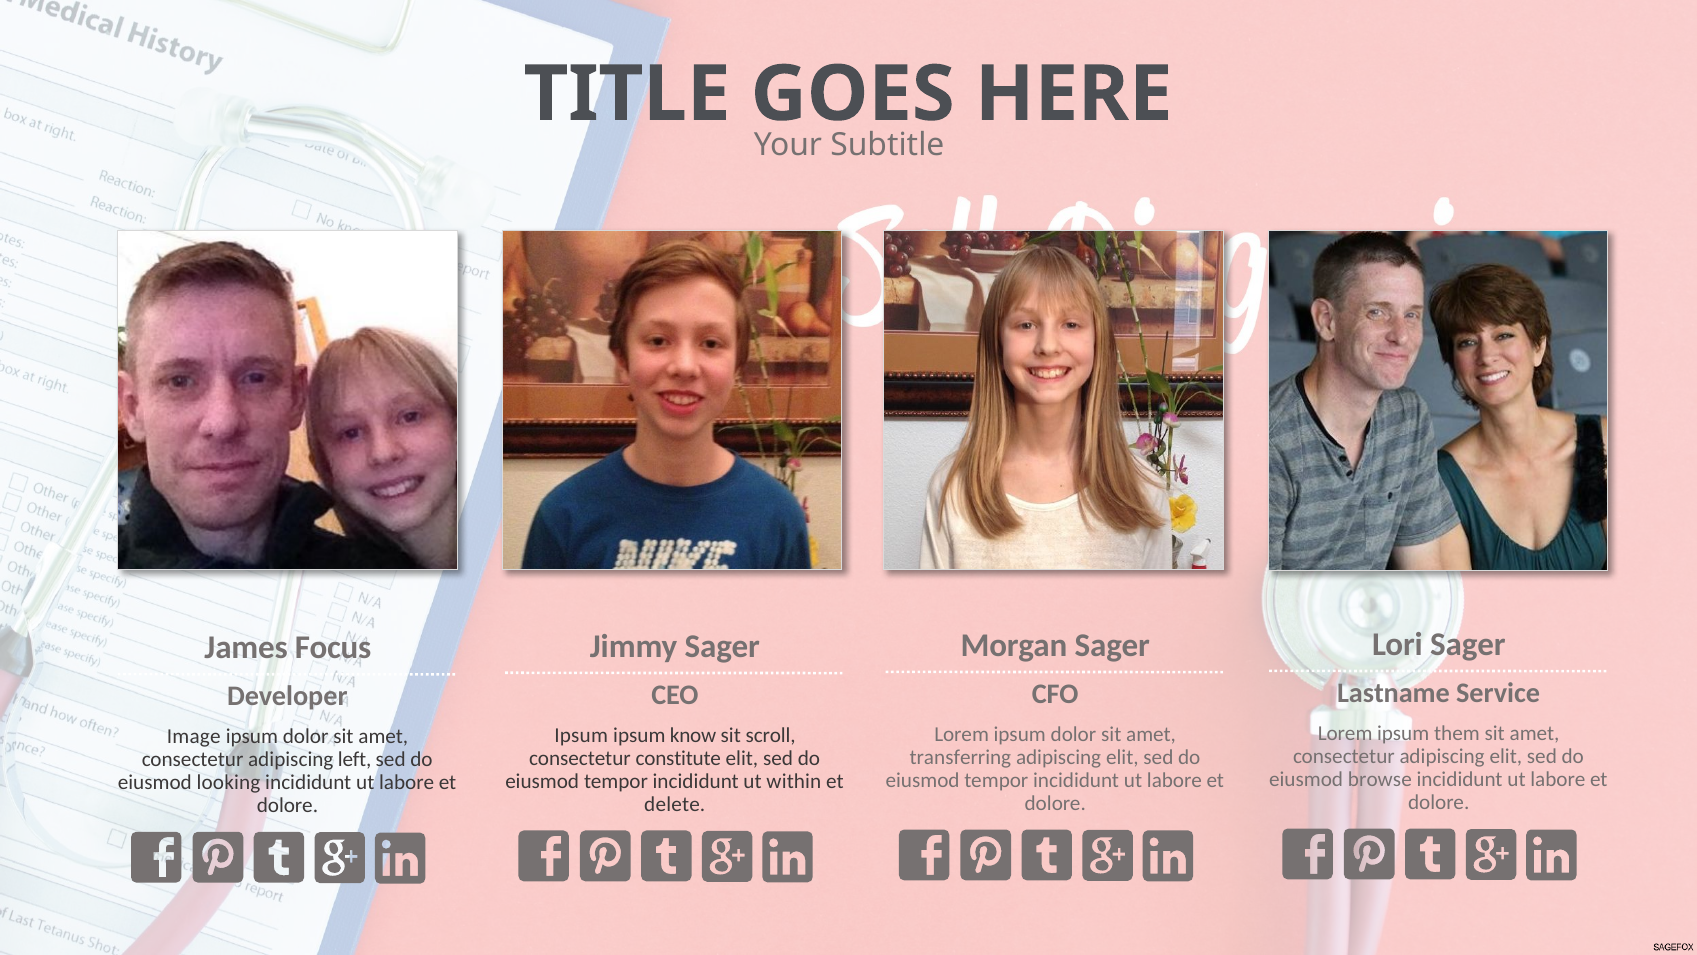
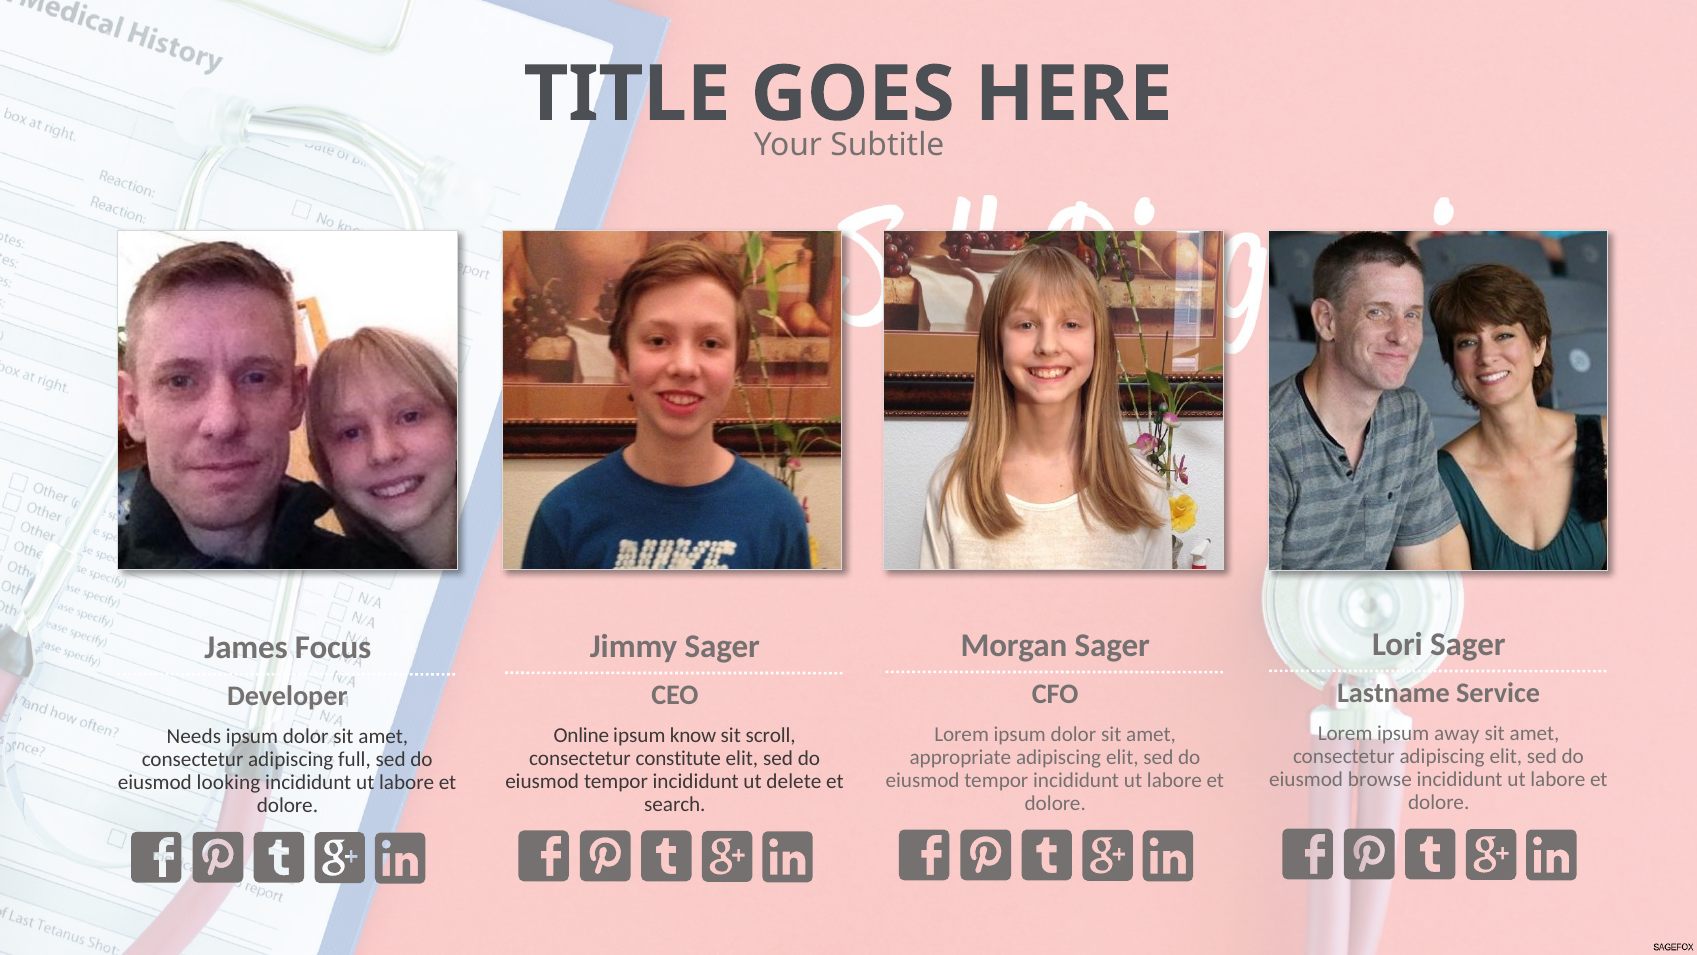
them: them -> away
Ipsum at (581, 735): Ipsum -> Online
Image: Image -> Needs
transferring: transferring -> appropriate
left: left -> full
within: within -> delete
delete: delete -> search
